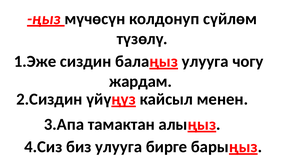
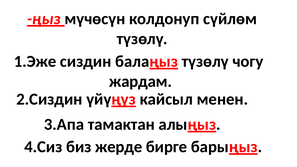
балаңыз улууга: улууга -> түзөлү
биз улууга: улууга -> жерде
